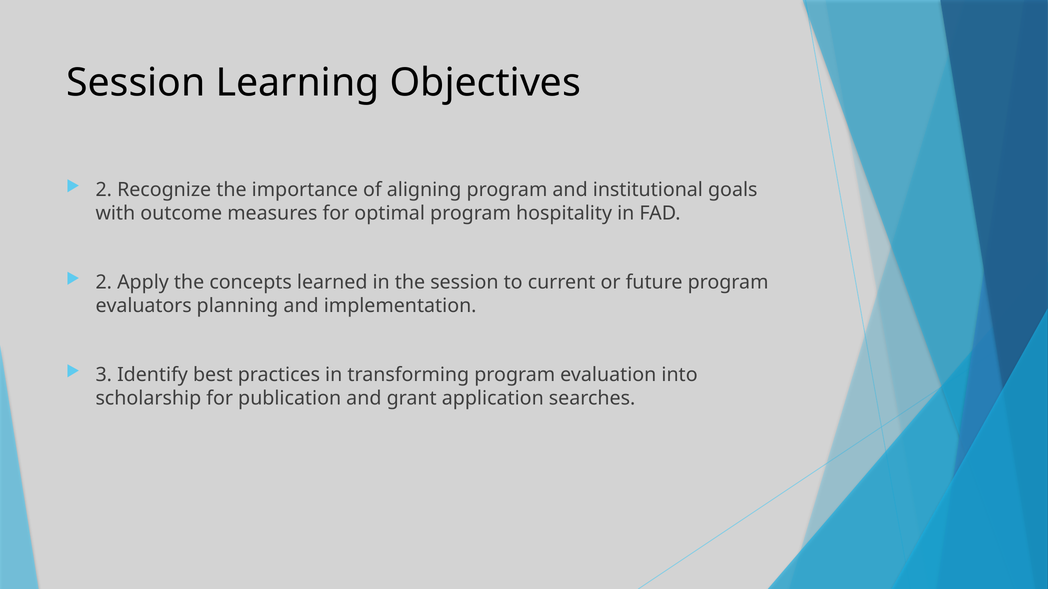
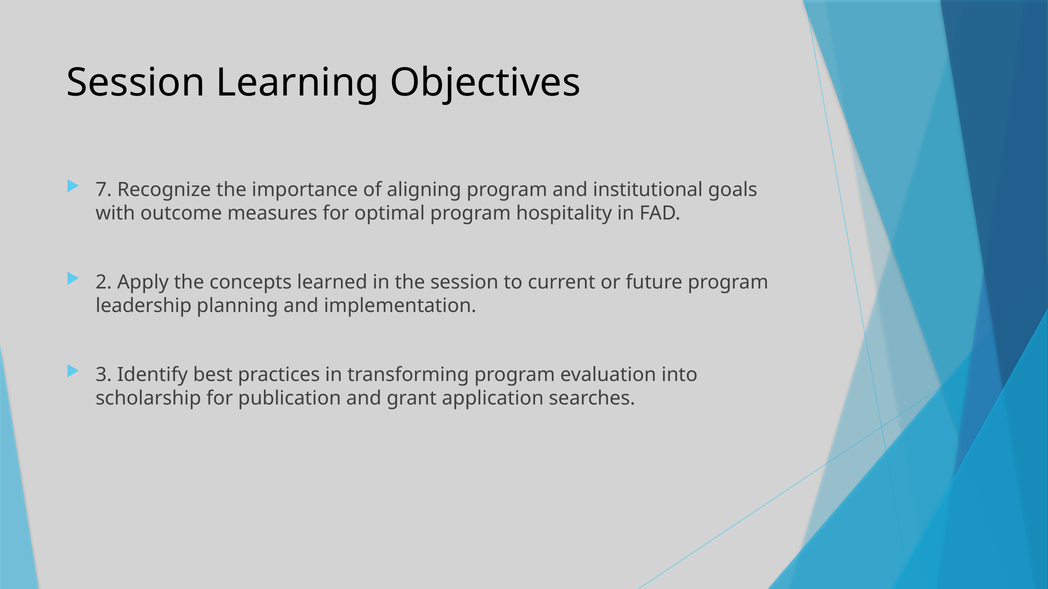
2 at (104, 190): 2 -> 7
evaluators: evaluators -> leadership
